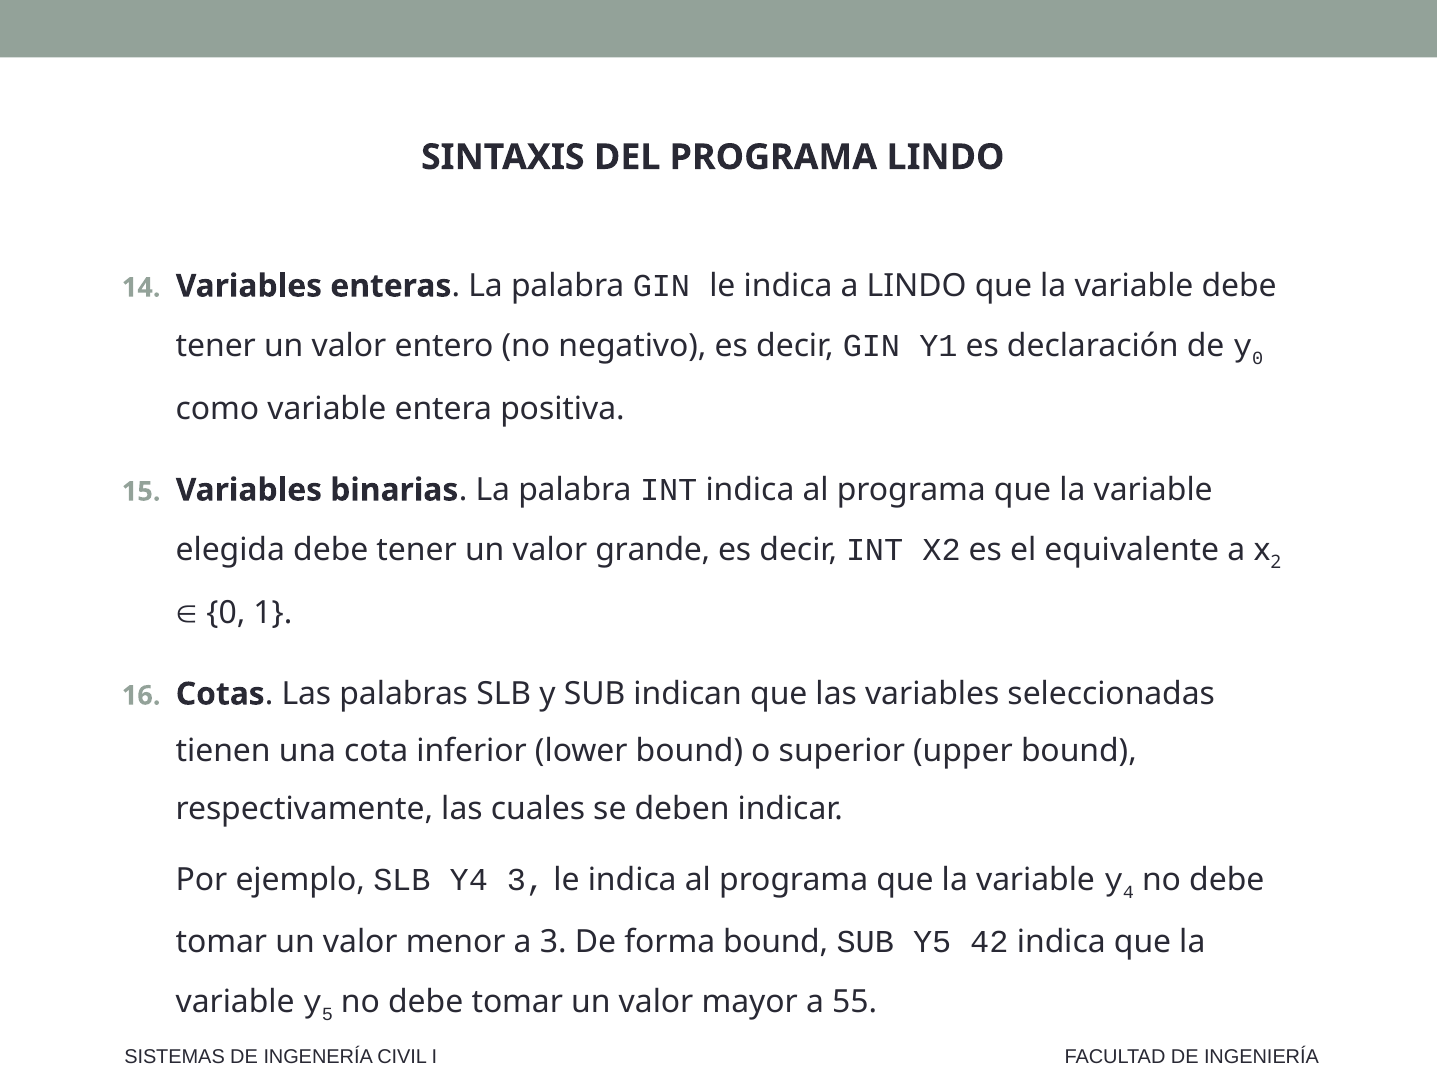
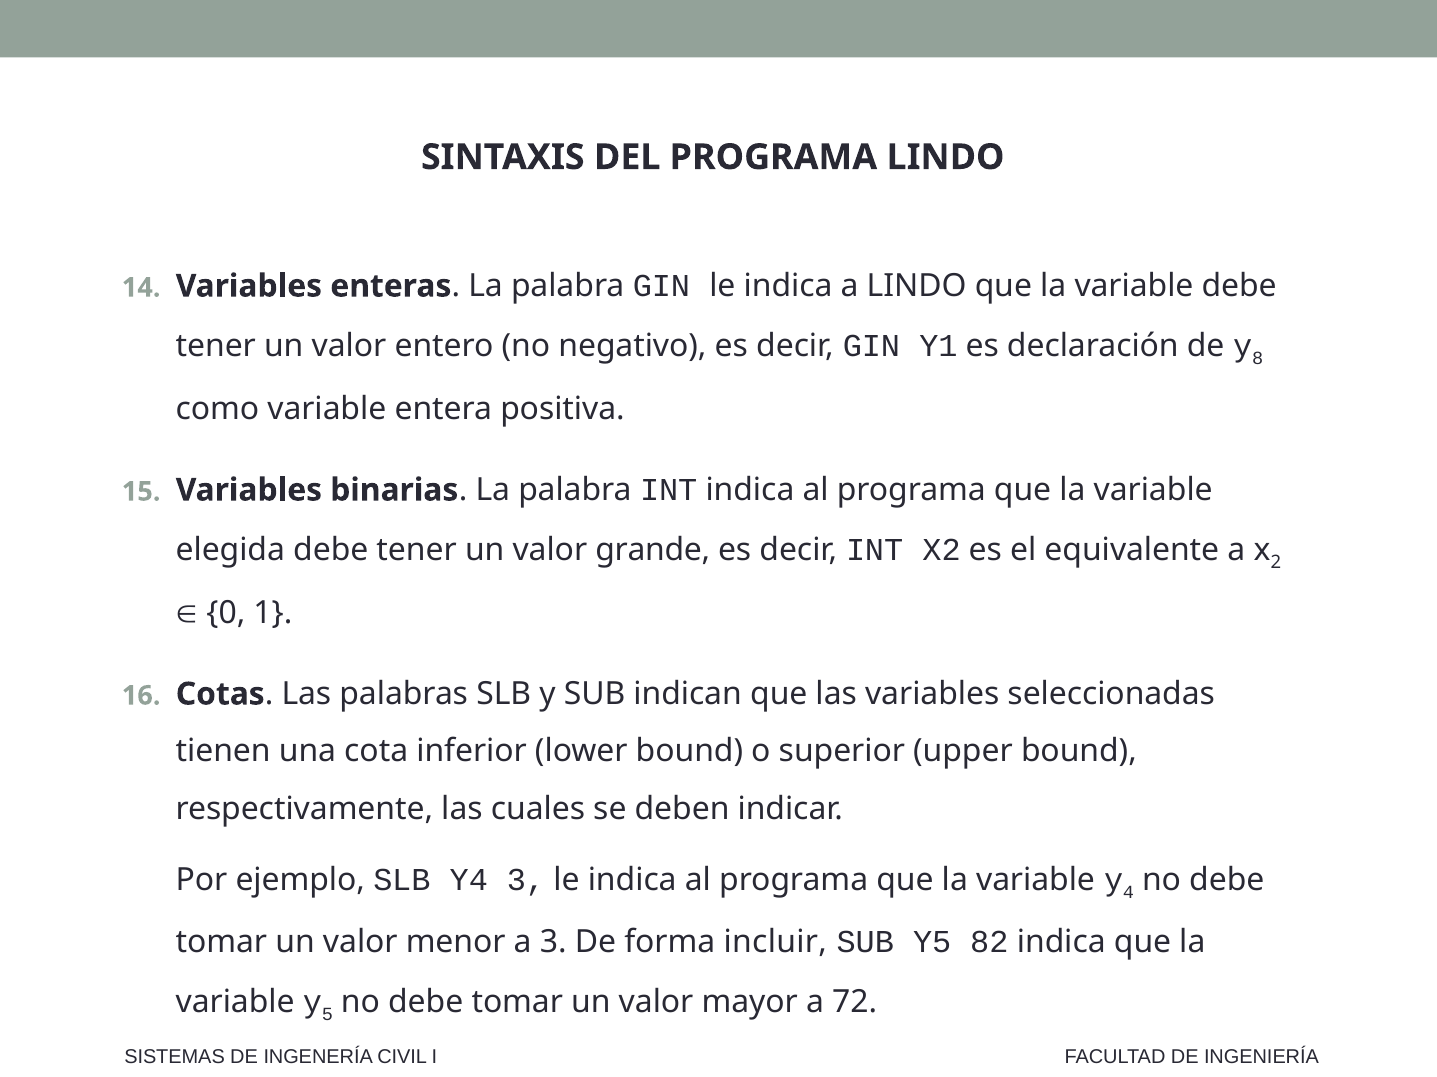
y 0: 0 -> 8
forma bound: bound -> incluir
42: 42 -> 82
55: 55 -> 72
